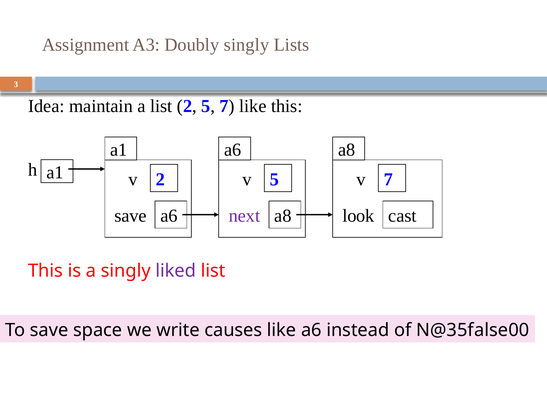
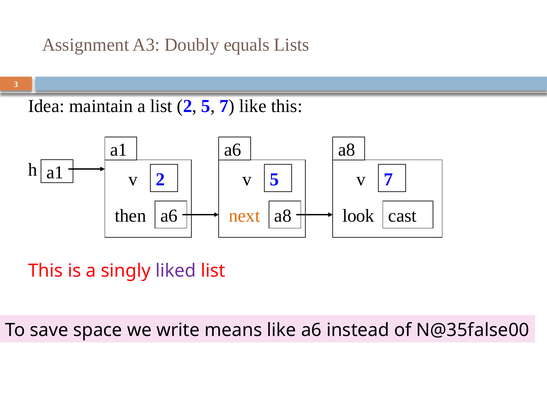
Doubly singly: singly -> equals
save at (131, 215): save -> then
next colour: purple -> orange
causes: causes -> means
